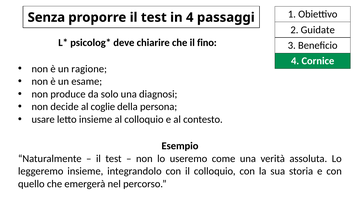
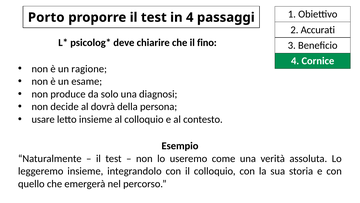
Senza: Senza -> Porto
Guidate: Guidate -> Accurati
coglie: coglie -> dovrà
